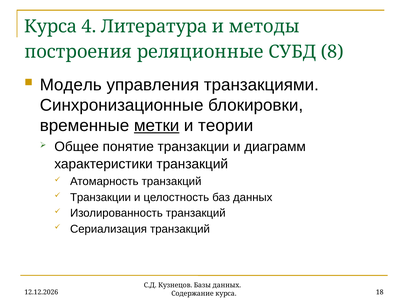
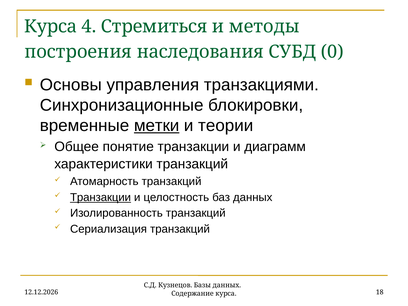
Литература: Литература -> Стремиться
реляционные: реляционные -> наследования
8: 8 -> 0
Модель: Модель -> Основы
Транзакции at (101, 197) underline: none -> present
